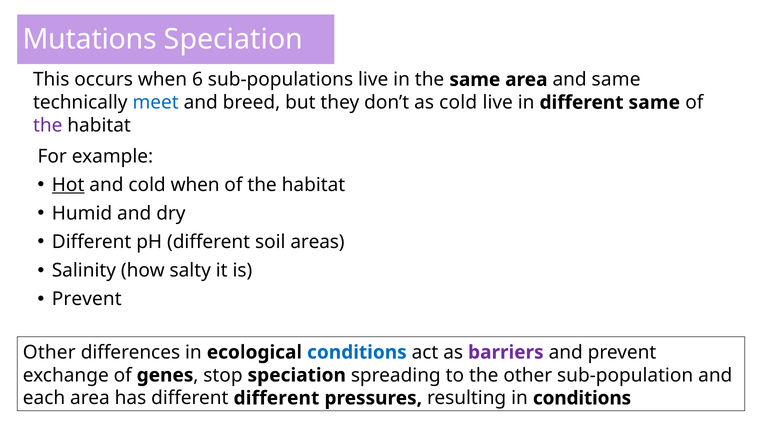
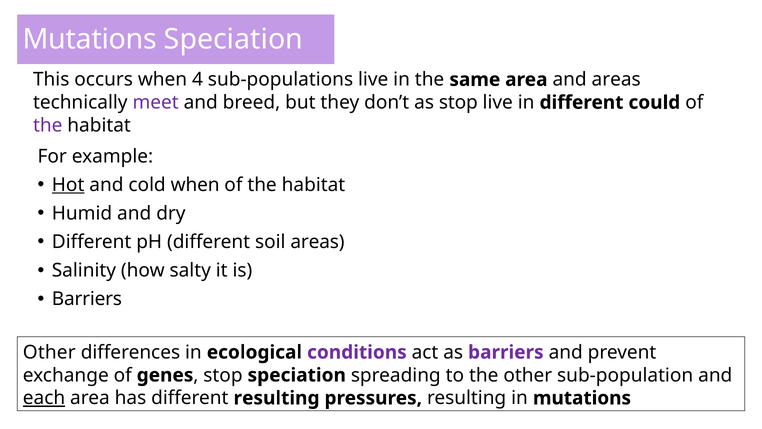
6: 6 -> 4
and same: same -> areas
meet colour: blue -> purple
as cold: cold -> stop
different same: same -> could
Prevent at (87, 299): Prevent -> Barriers
conditions at (357, 352) colour: blue -> purple
each underline: none -> present
different different: different -> resulting
in conditions: conditions -> mutations
